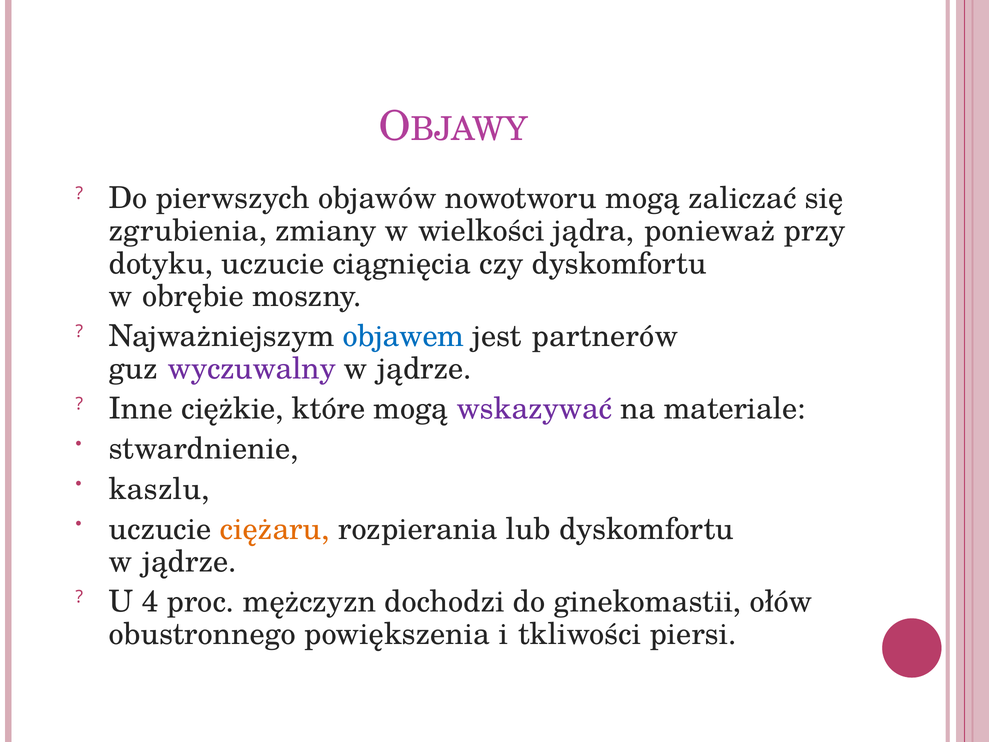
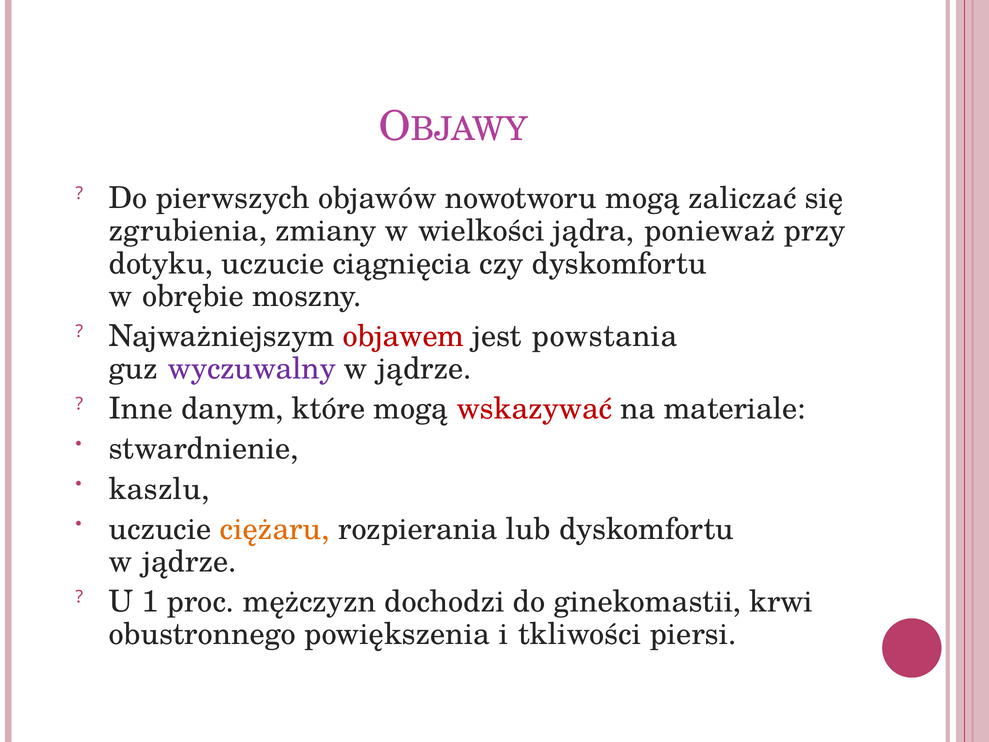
objawem colour: blue -> red
partnerów: partnerów -> powstania
ciężkie: ciężkie -> danym
wskazywać colour: purple -> red
4: 4 -> 1
ołów: ołów -> krwi
